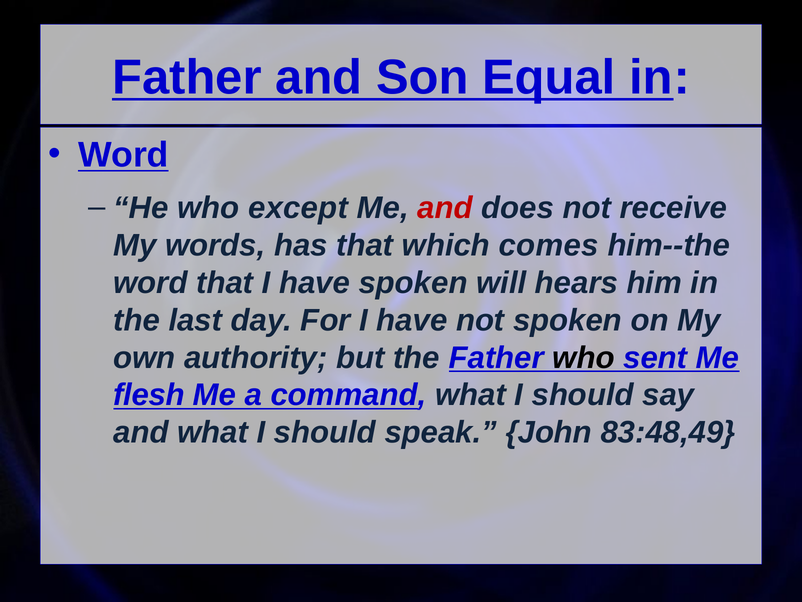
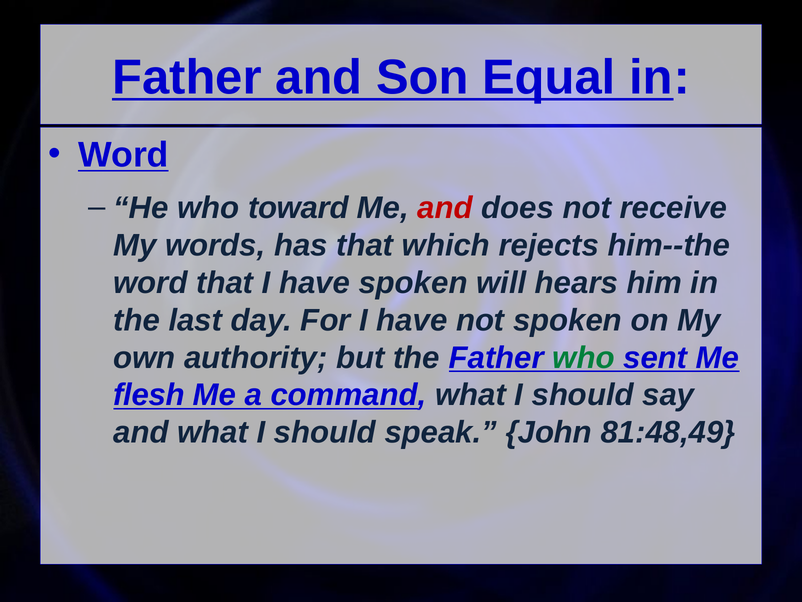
except: except -> toward
comes: comes -> rejects
who at (584, 357) colour: black -> green
83:48,49: 83:48,49 -> 81:48,49
